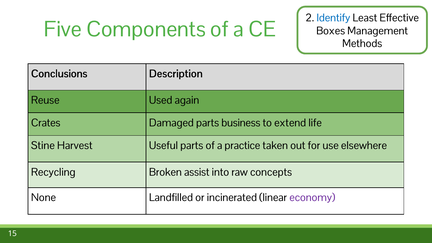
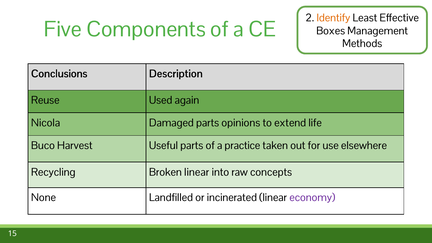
Identify colour: blue -> orange
Crates: Crates -> Nicola
business: business -> opinions
Stine: Stine -> Buco
Broken assist: assist -> linear
